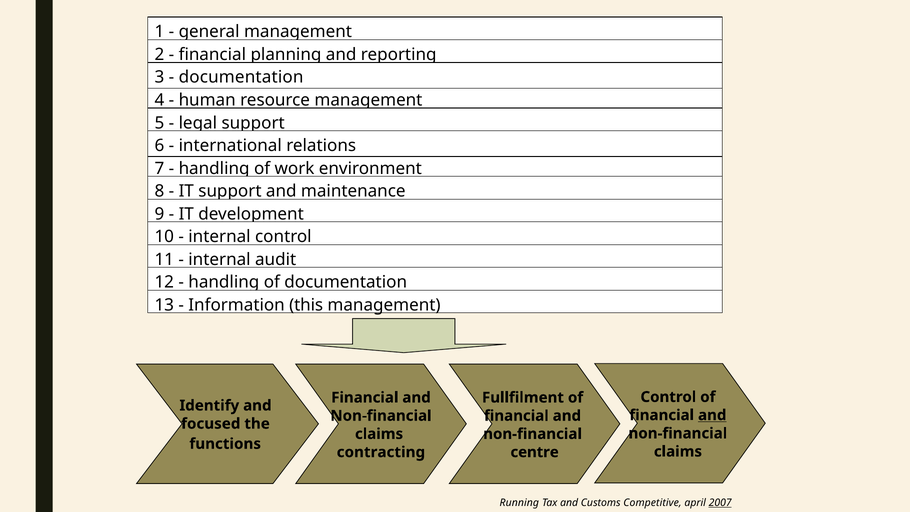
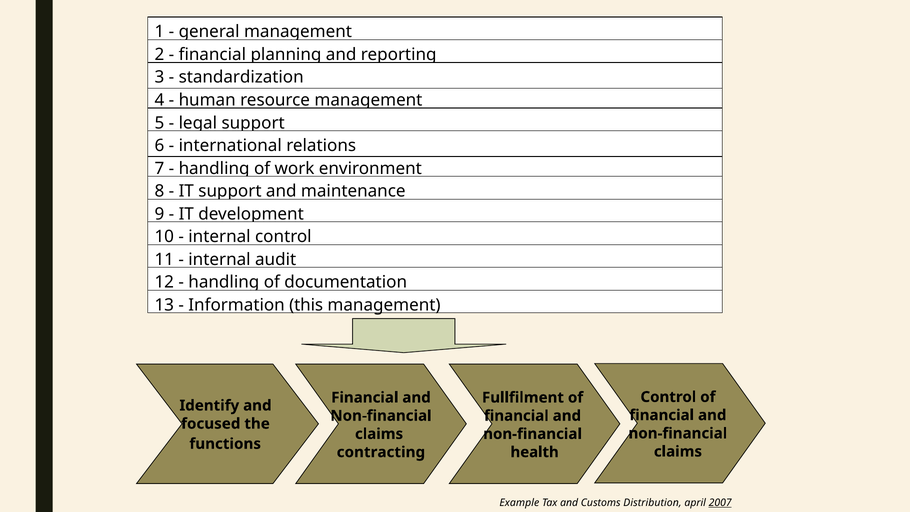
documentation at (241, 77): documentation -> standardization
and at (712, 415) underline: present -> none
centre: centre -> health
Running: Running -> Example
Competitive: Competitive -> Distribution
